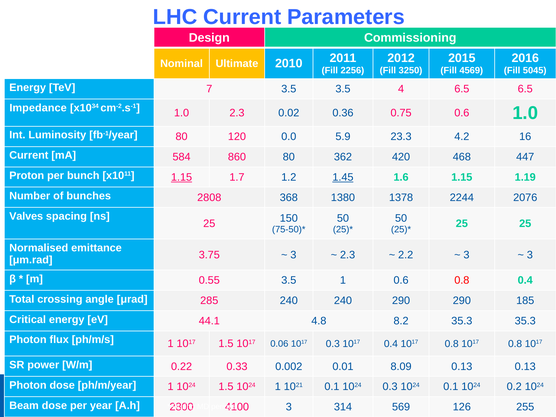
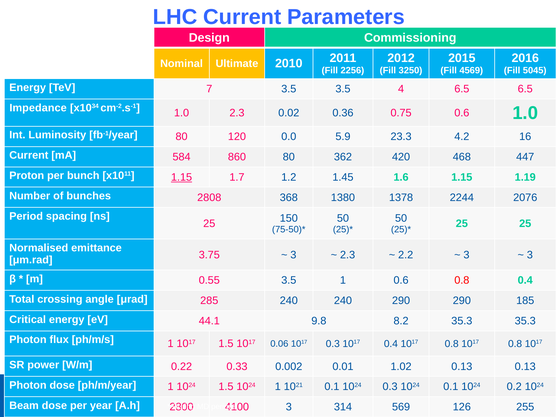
1.45 underline: present -> none
Valves: Valves -> Period
4.8: 4.8 -> 9.8
8.09: 8.09 -> 1.02
